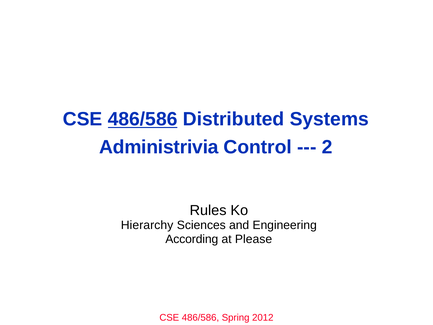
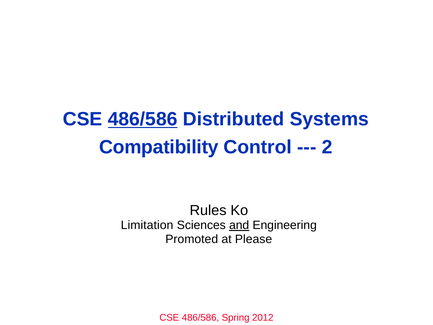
Administrivia: Administrivia -> Compatibility
Hierarchy: Hierarchy -> Limitation
and underline: none -> present
According: According -> Promoted
